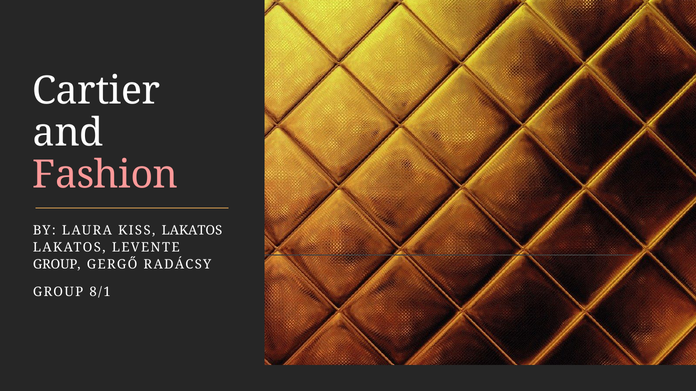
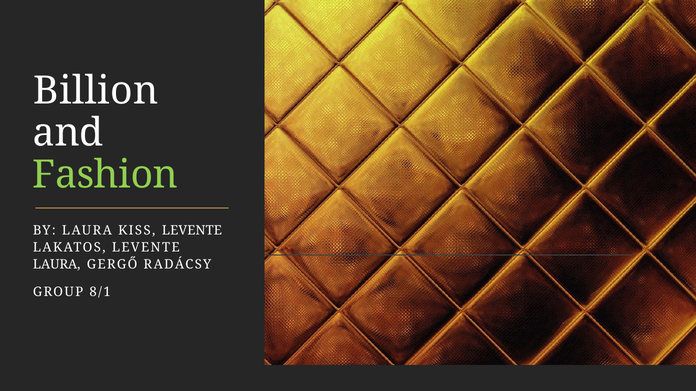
Cartier: Cartier -> Billion
Fashion colour: pink -> light green
KISS LAKATOS: LAKATOS -> LEVENTE
GROUP at (57, 265): GROUP -> LAURA
